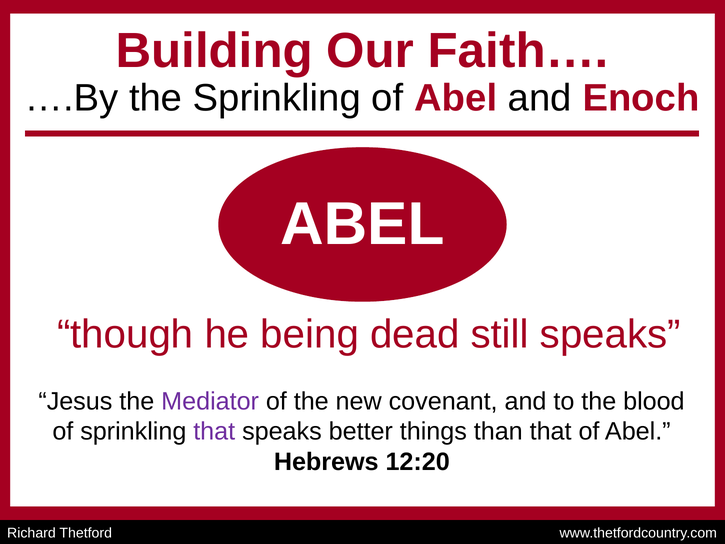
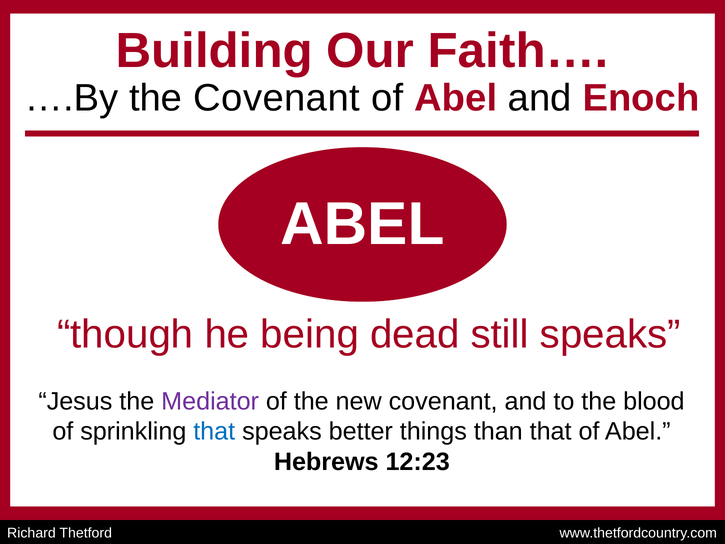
the Sprinkling: Sprinkling -> Covenant
that at (214, 431) colour: purple -> blue
12:20: 12:20 -> 12:23
